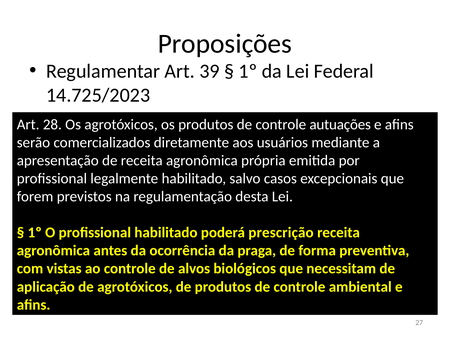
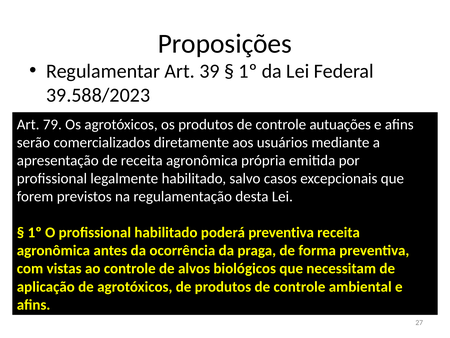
14.725/2023: 14.725/2023 -> 39.588/2023
28: 28 -> 79
poderá prescrição: prescrição -> preventiva
